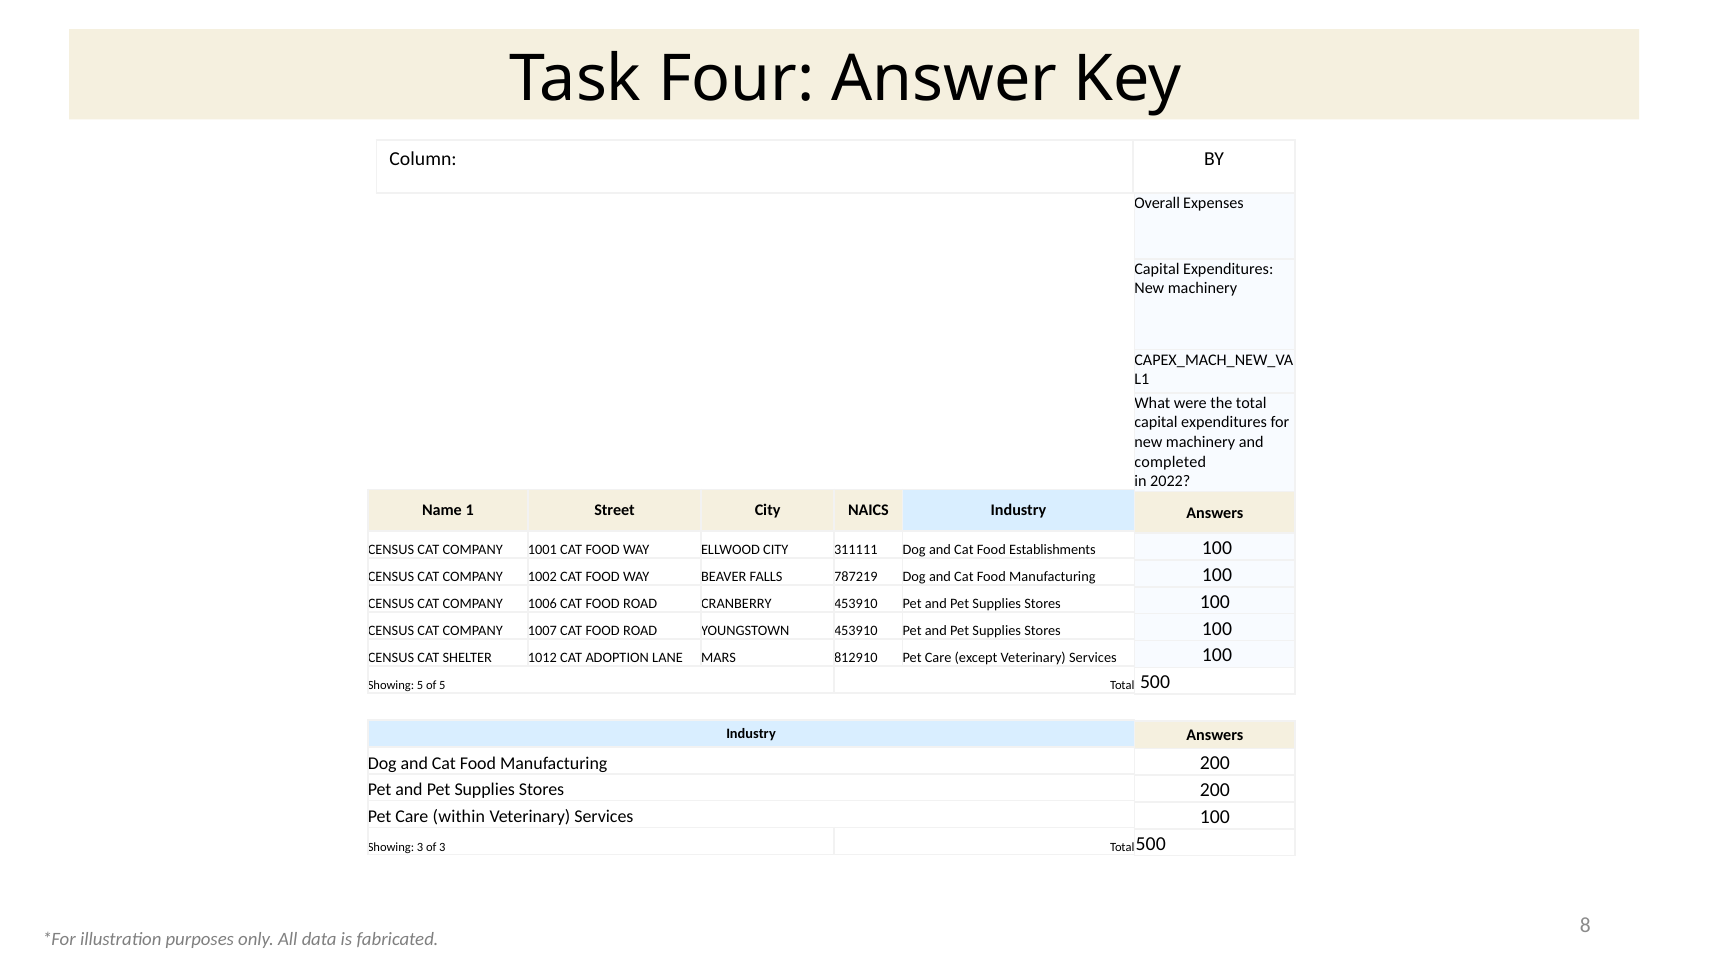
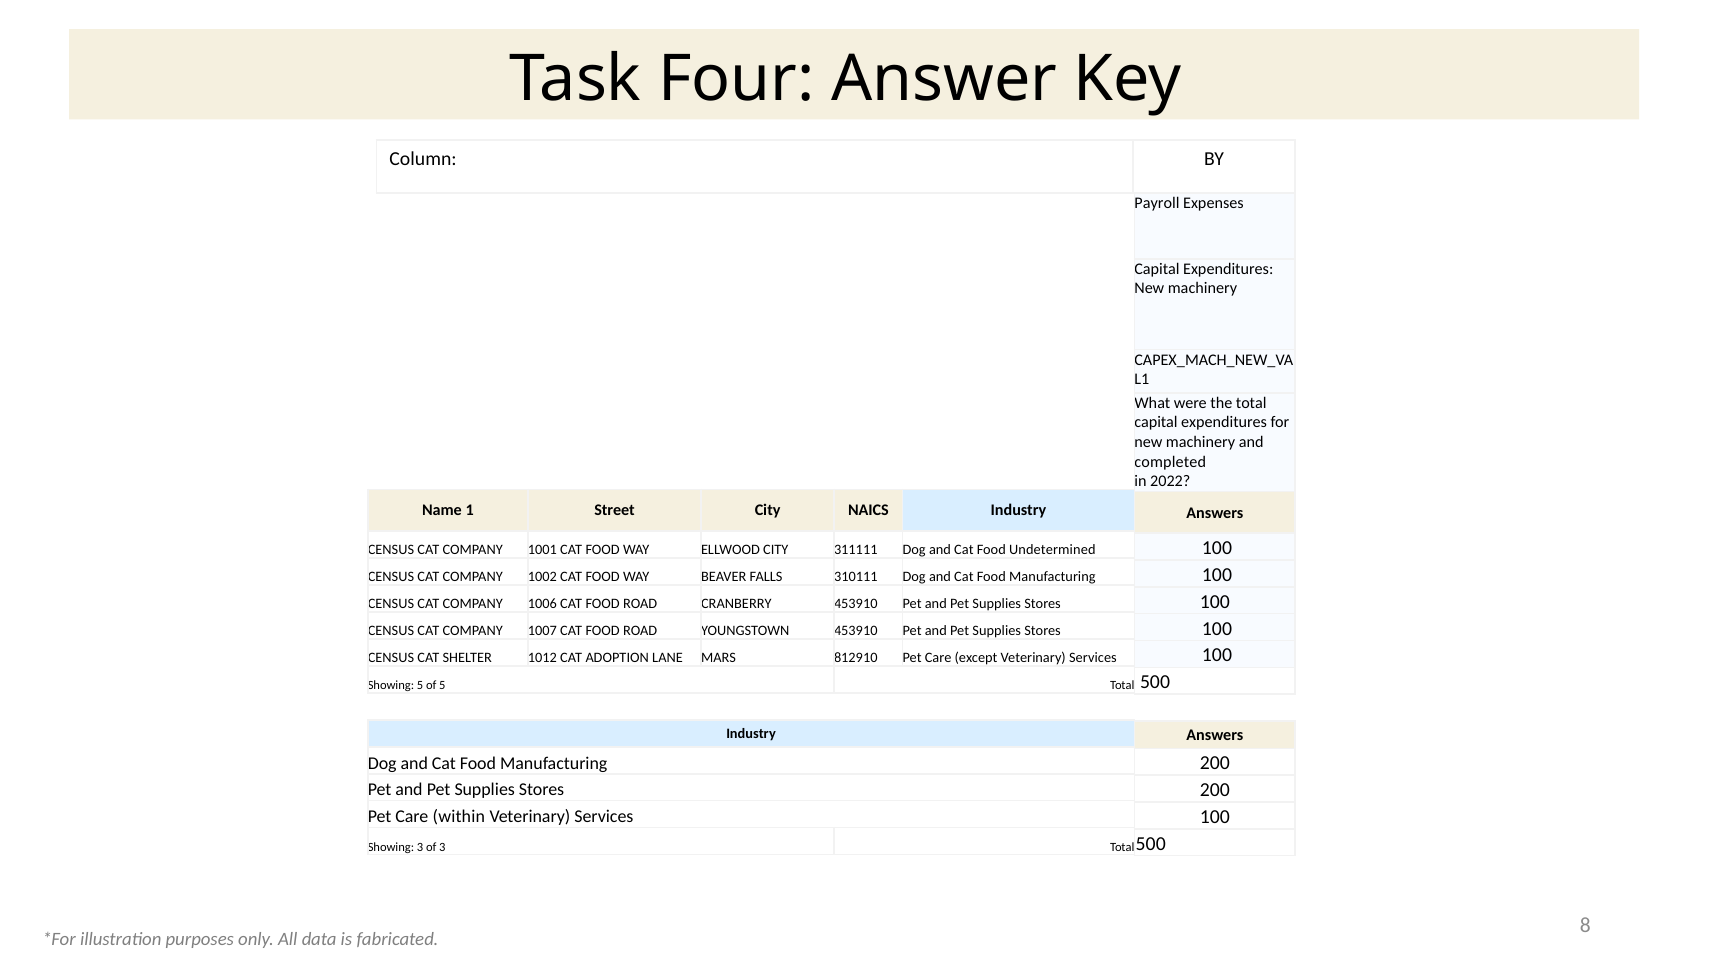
Overall: Overall -> Payroll
Establishments: Establishments -> Undetermined
787219: 787219 -> 310111
